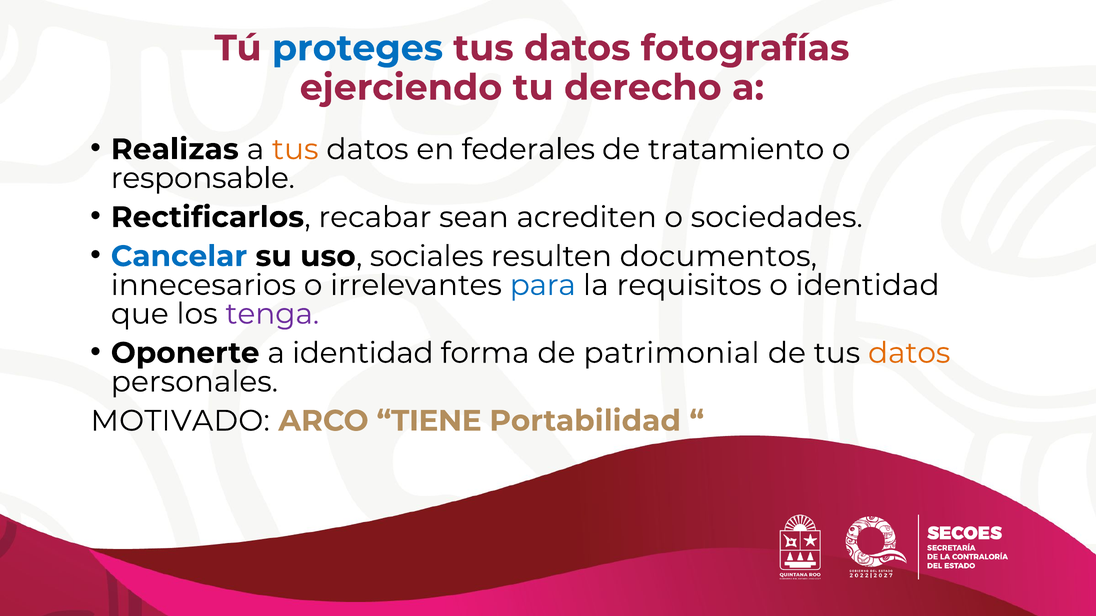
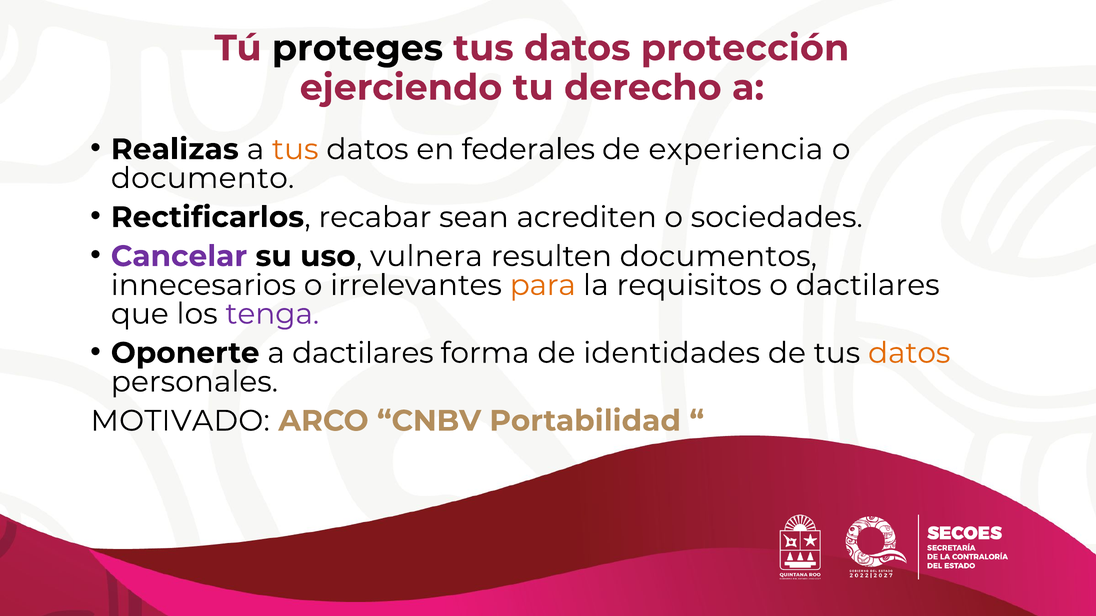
proteges colour: blue -> black
fotografías: fotografías -> protección
tratamiento: tratamiento -> experiencia
responsable: responsable -> documento
Cancelar colour: blue -> purple
sociales: sociales -> vulnera
para colour: blue -> orange
o identidad: identidad -> dactilares
a identidad: identidad -> dactilares
patrimonial: patrimonial -> identidades
TIENE: TIENE -> CNBV
